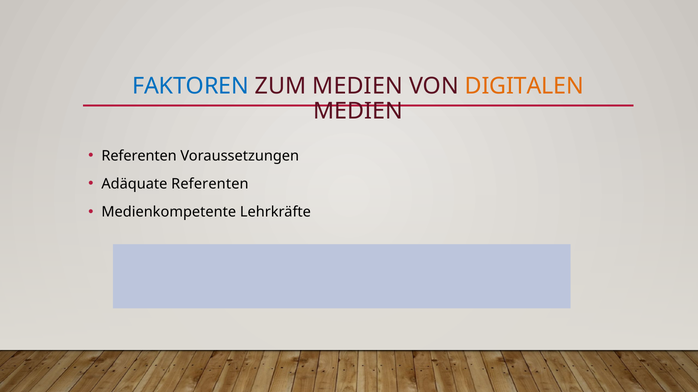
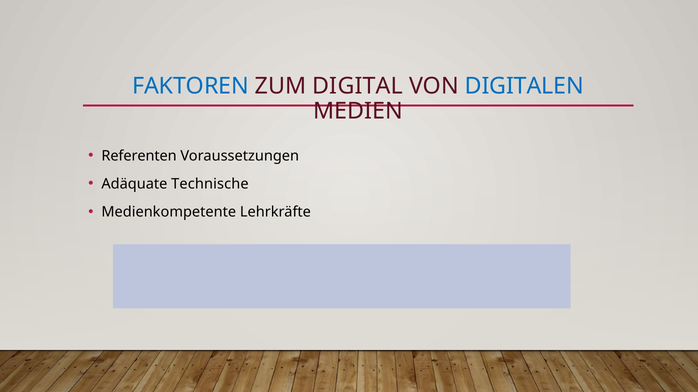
ZUM MEDIEN: MEDIEN -> DIGITAL
DIGITALEN colour: orange -> blue
Adäquate Referenten: Referenten -> Technische
